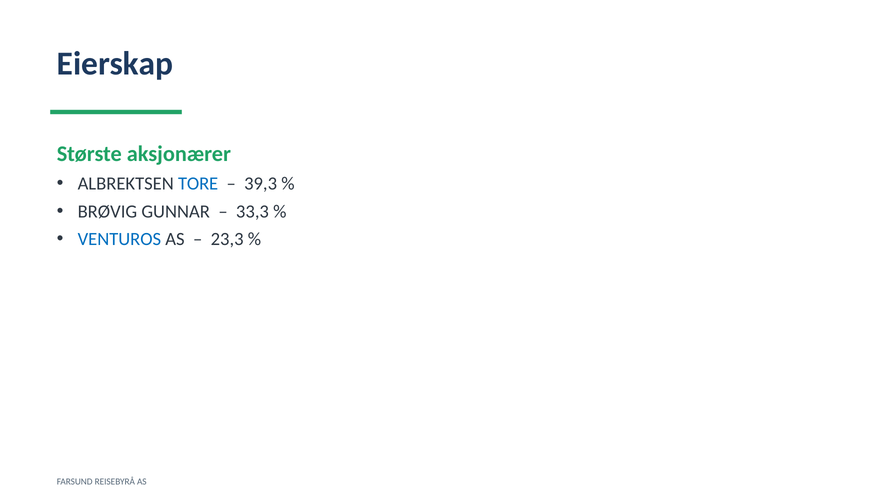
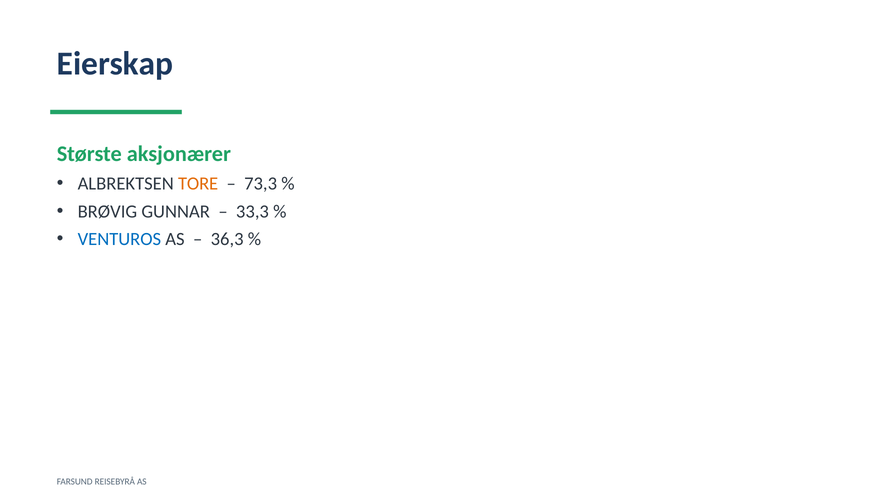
TORE colour: blue -> orange
39,3: 39,3 -> 73,3
23,3: 23,3 -> 36,3
